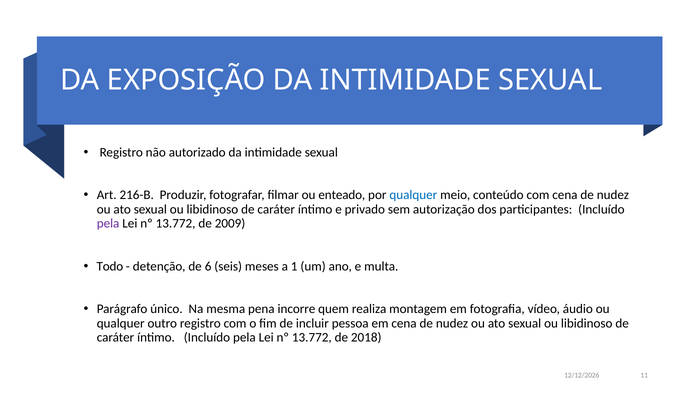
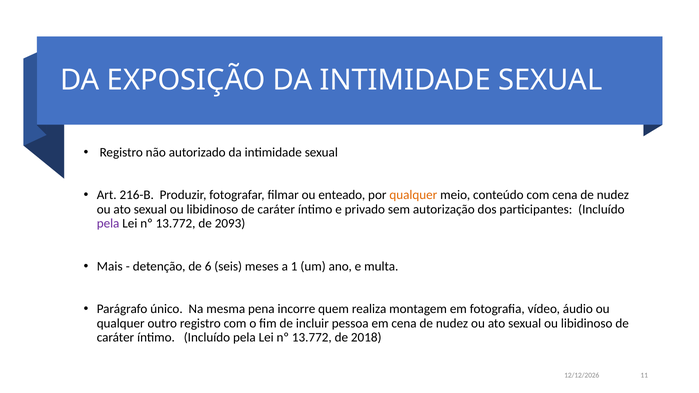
qualquer at (413, 195) colour: blue -> orange
2009: 2009 -> 2093
Todo: Todo -> Mais
